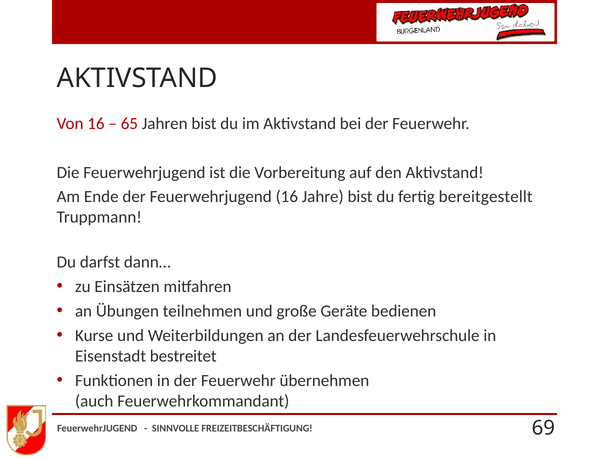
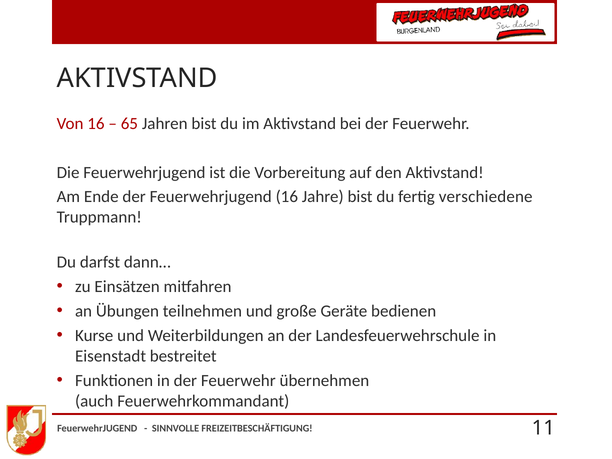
bereitgestellt: bereitgestellt -> verschiedene
69: 69 -> 11
